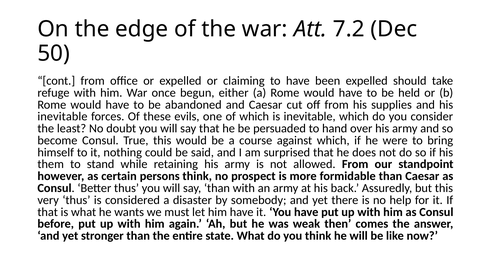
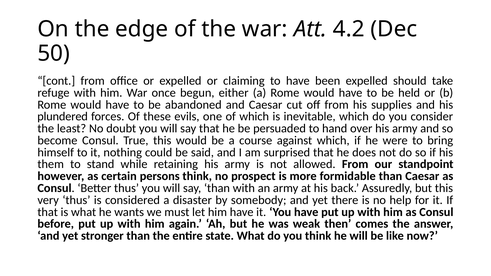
7.2: 7.2 -> 4.2
inevitable at (62, 117): inevitable -> plundered
